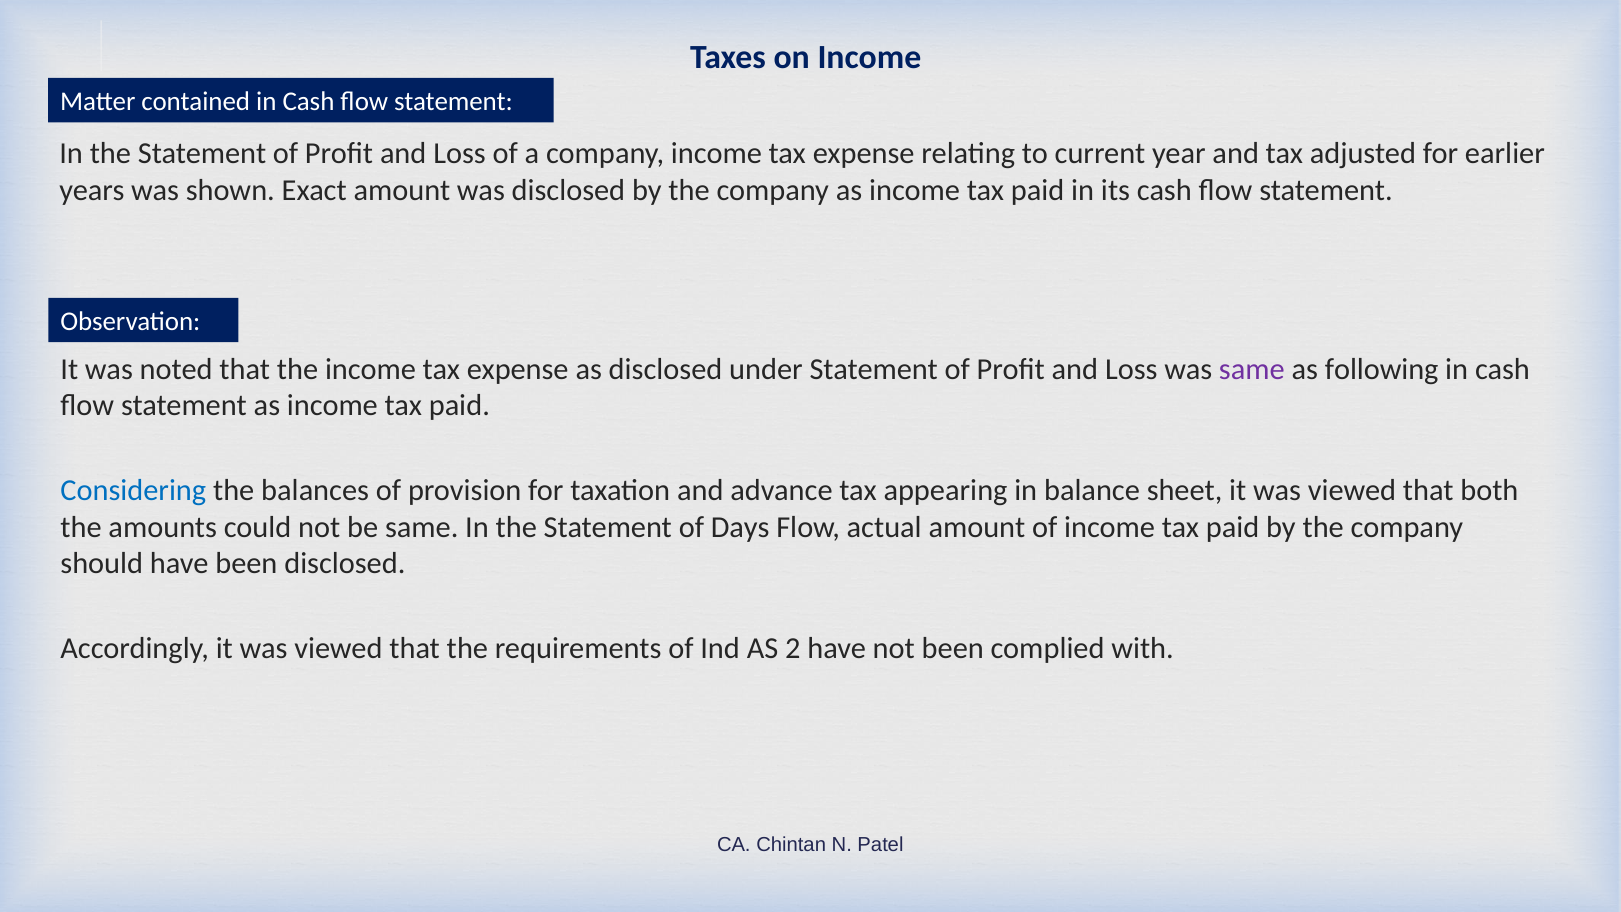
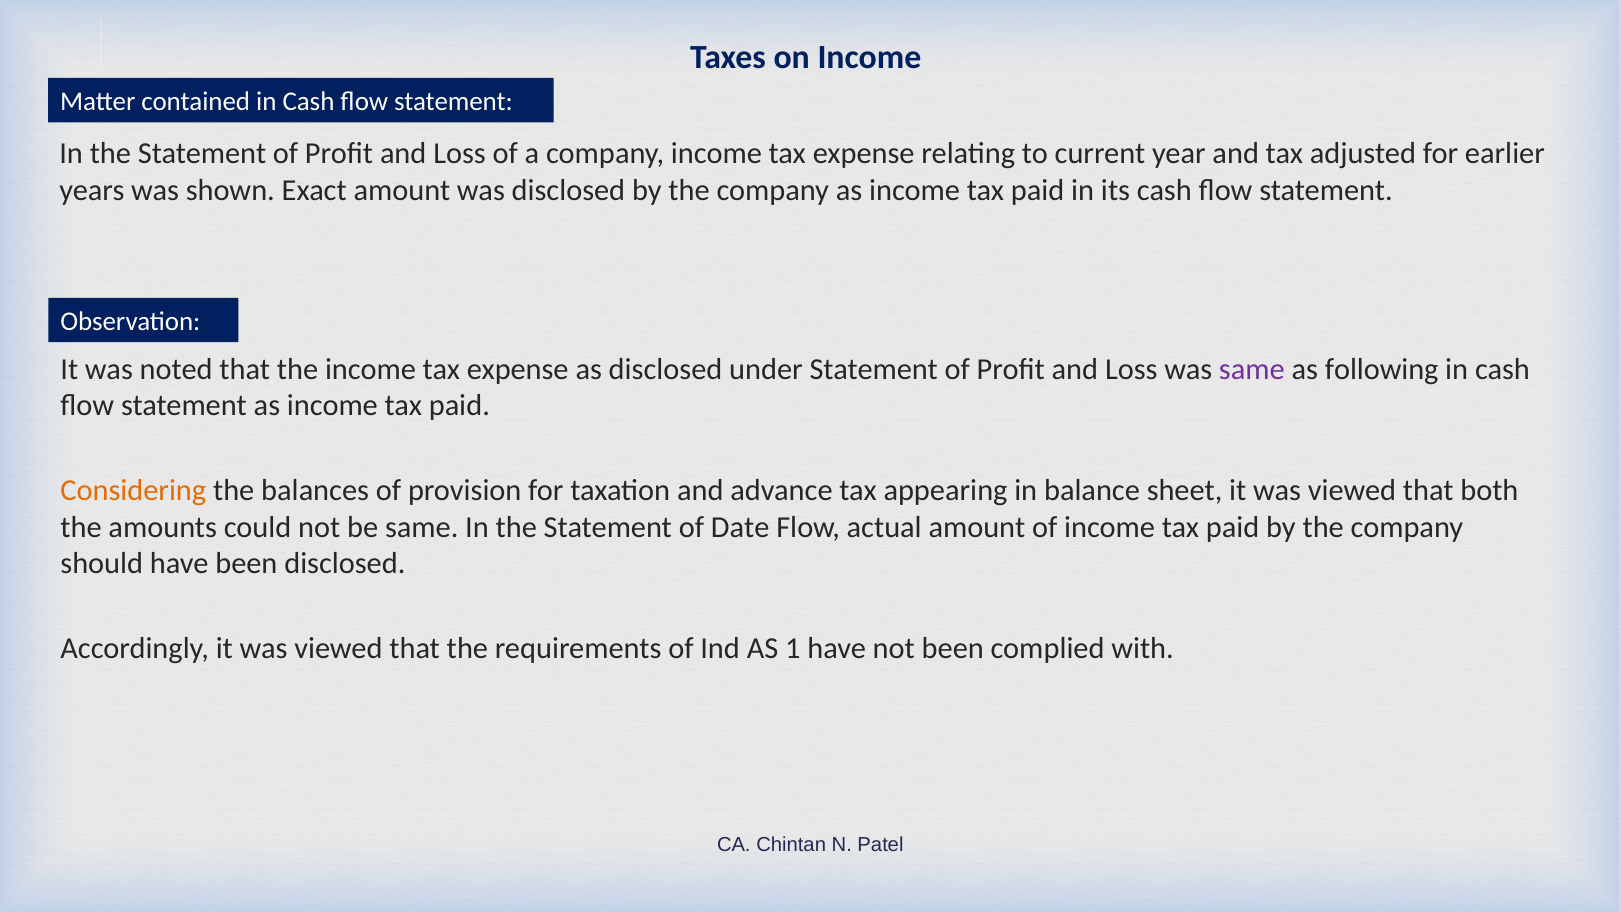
Considering colour: blue -> orange
Days: Days -> Date
2: 2 -> 1
